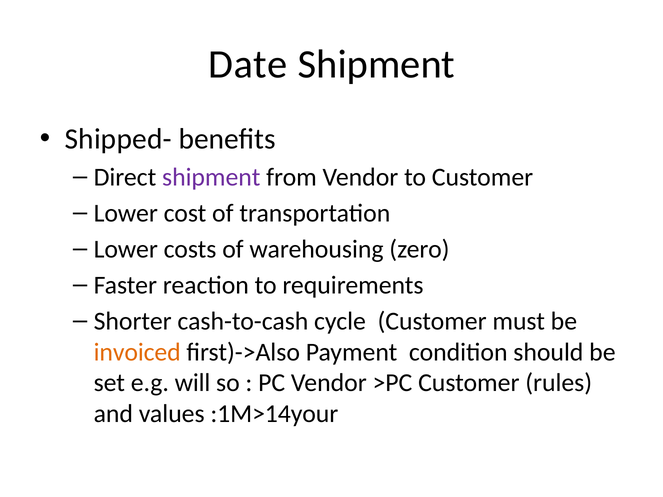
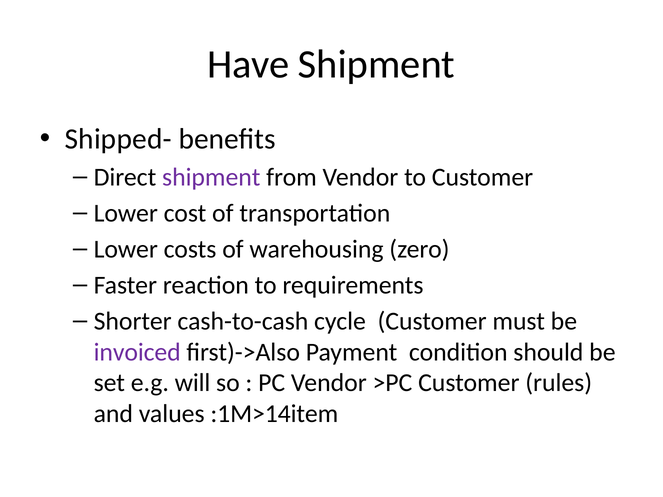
Date: Date -> Have
invoiced colour: orange -> purple
:1M>14your: :1M>14your -> :1M>14item
